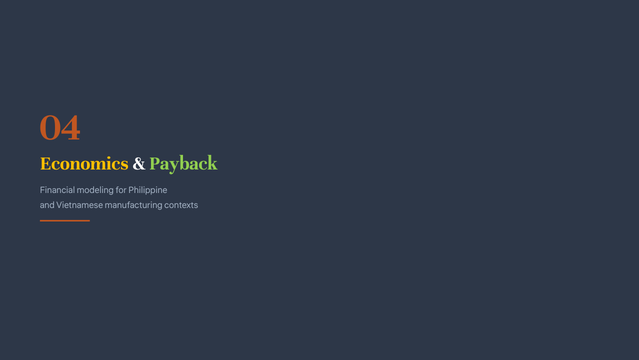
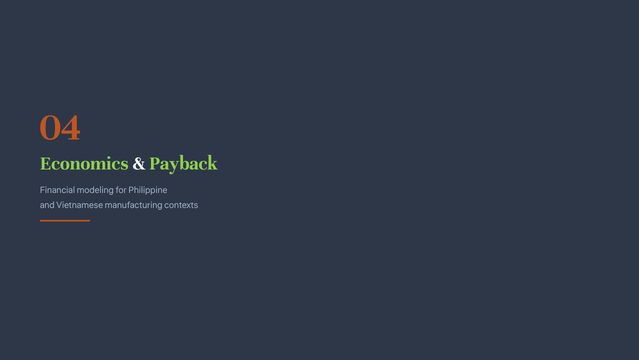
Economics colour: yellow -> light green
